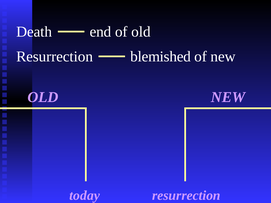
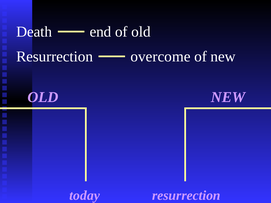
blemished: blemished -> overcome
